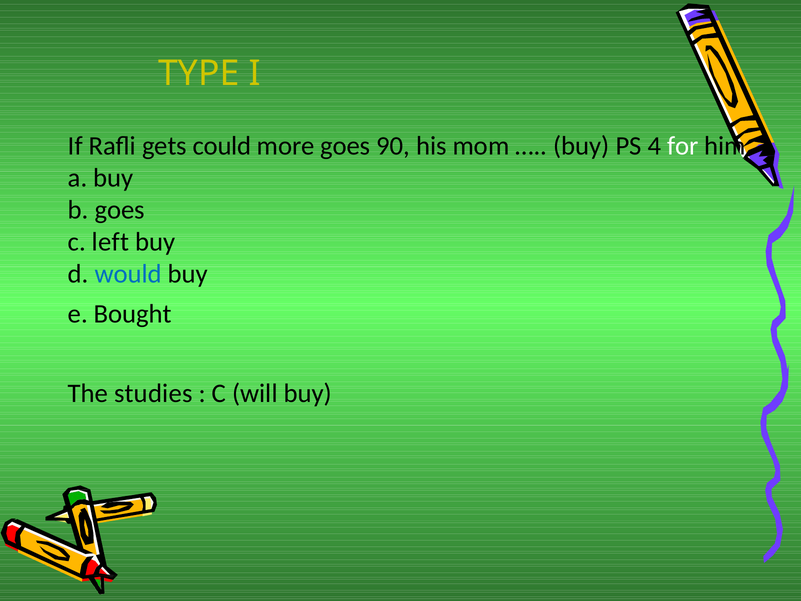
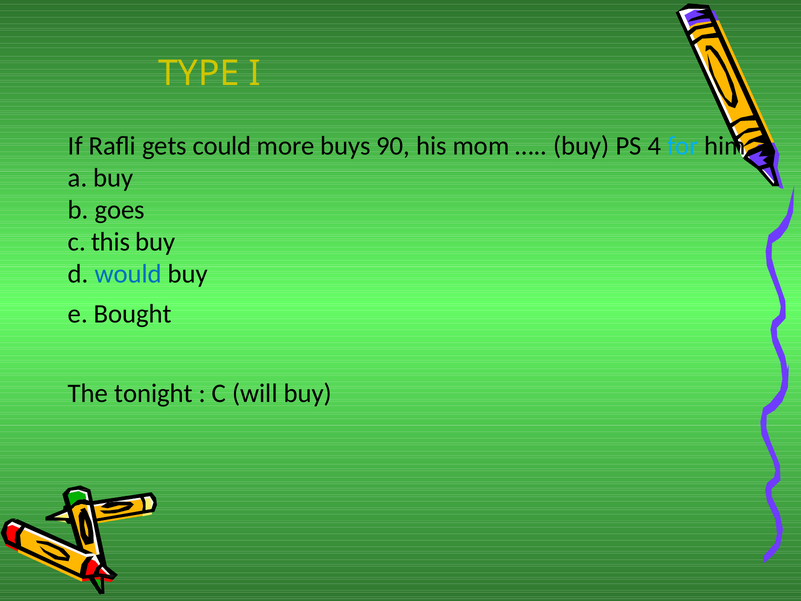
more goes: goes -> buys
for colour: white -> light blue
left: left -> this
studies: studies -> tonight
